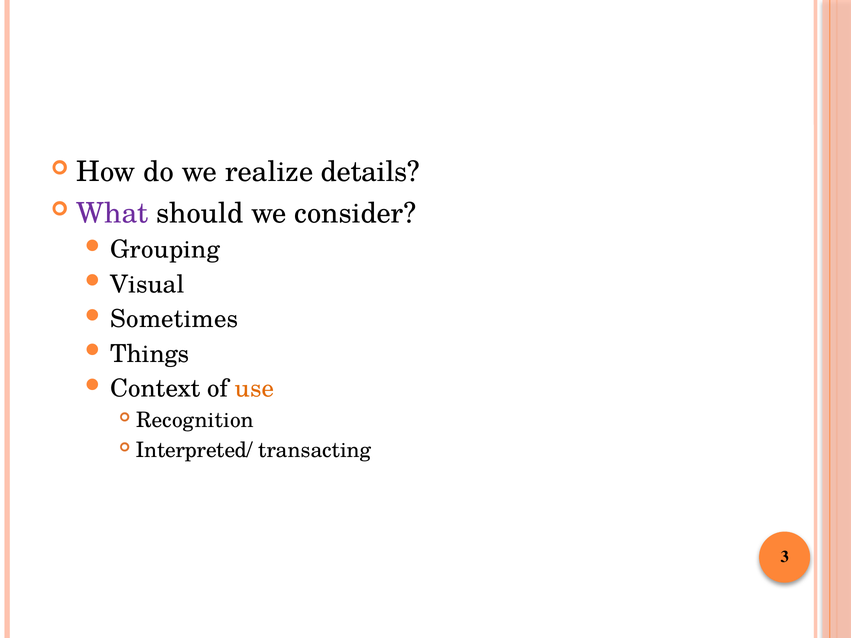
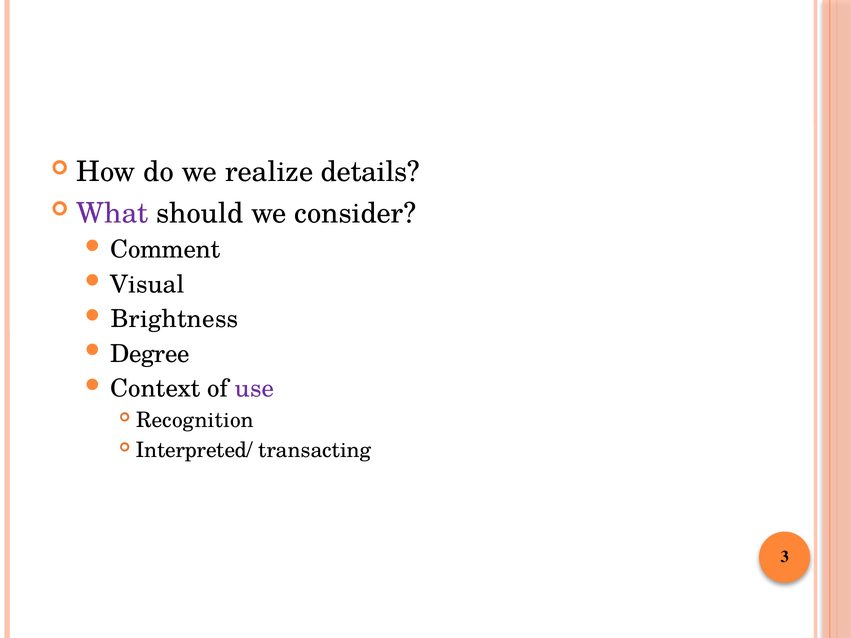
Grouping: Grouping -> Comment
Sometimes: Sometimes -> Brightness
Things: Things -> Degree
use colour: orange -> purple
